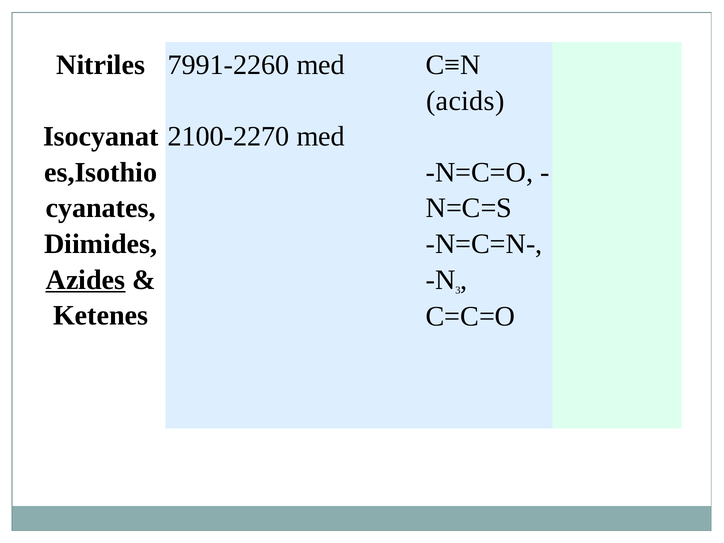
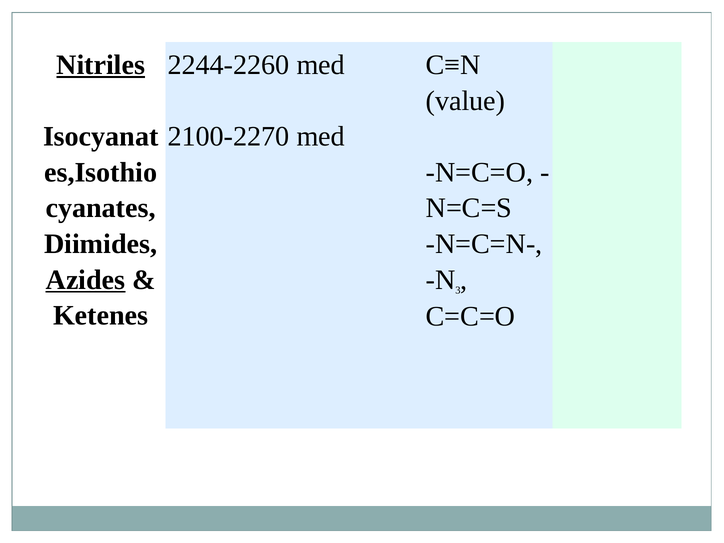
Nitriles underline: none -> present
7991-2260: 7991-2260 -> 2244-2260
acids: acids -> value
